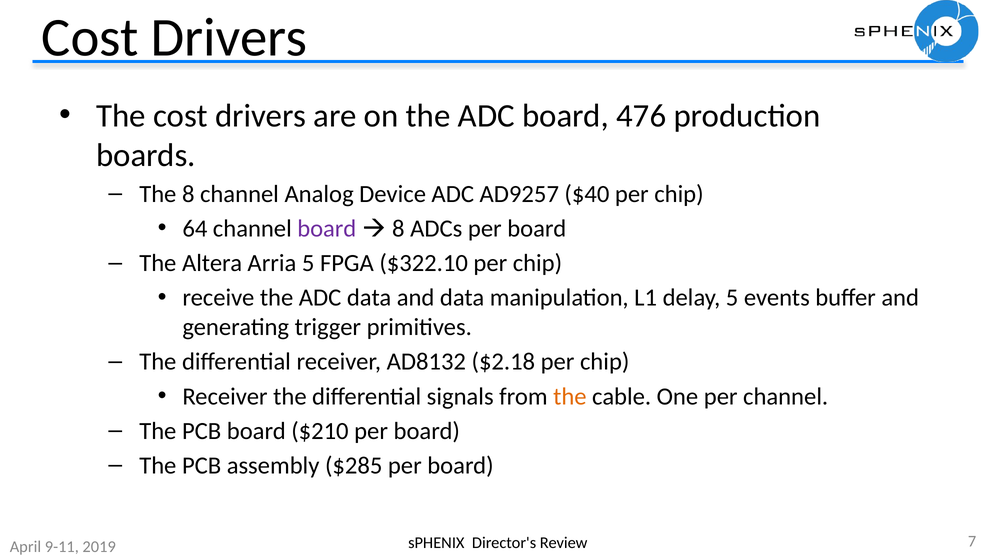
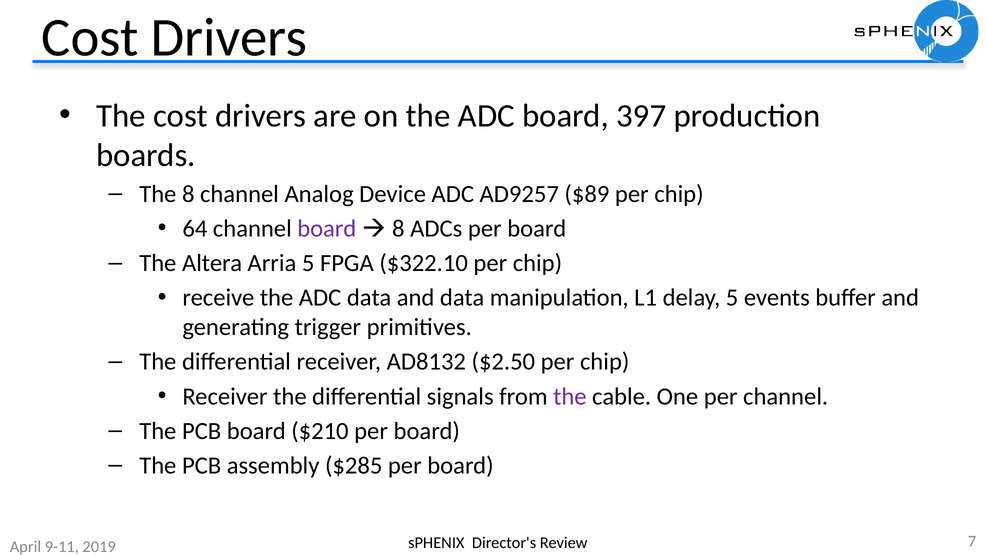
476: 476 -> 397
$40: $40 -> $89
$2.18: $2.18 -> $2.50
the at (570, 396) colour: orange -> purple
